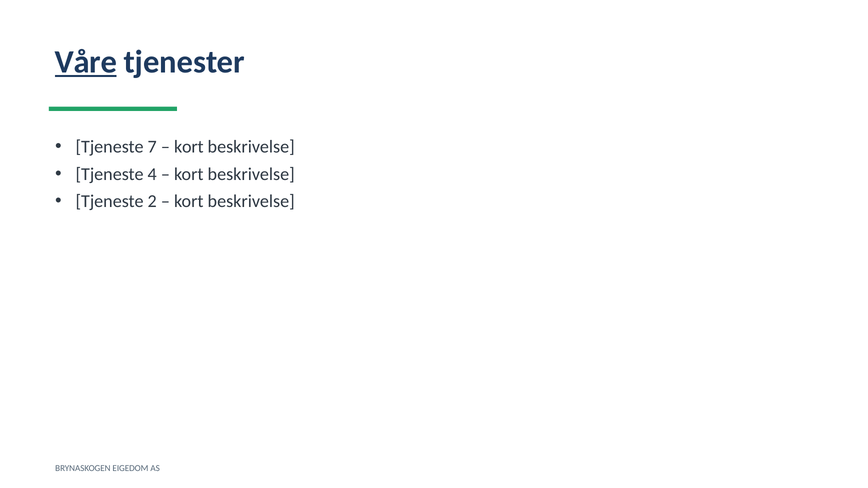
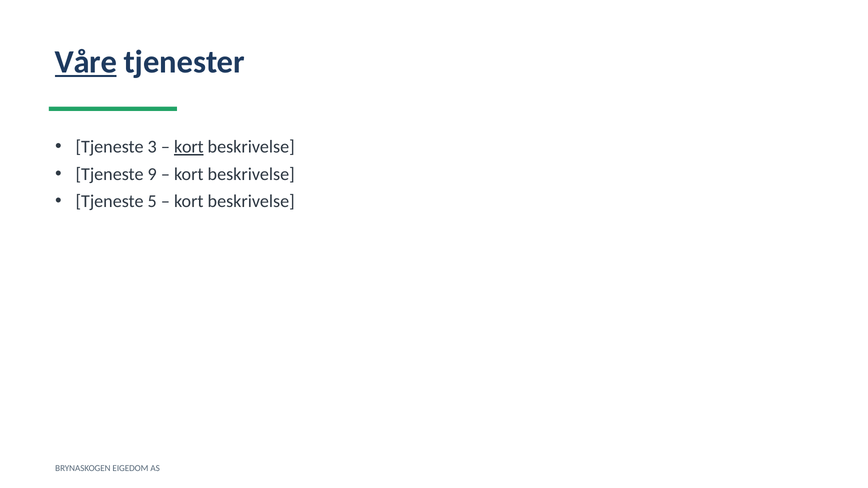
7: 7 -> 3
kort at (189, 147) underline: none -> present
4: 4 -> 9
2: 2 -> 5
